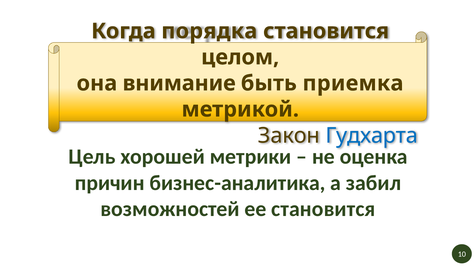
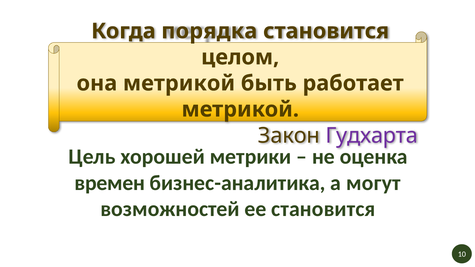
она внимание: внимание -> метрикой
приемка: приемка -> работает
Гудхарта colour: blue -> purple
причин: причин -> времен
забил: забил -> могут
